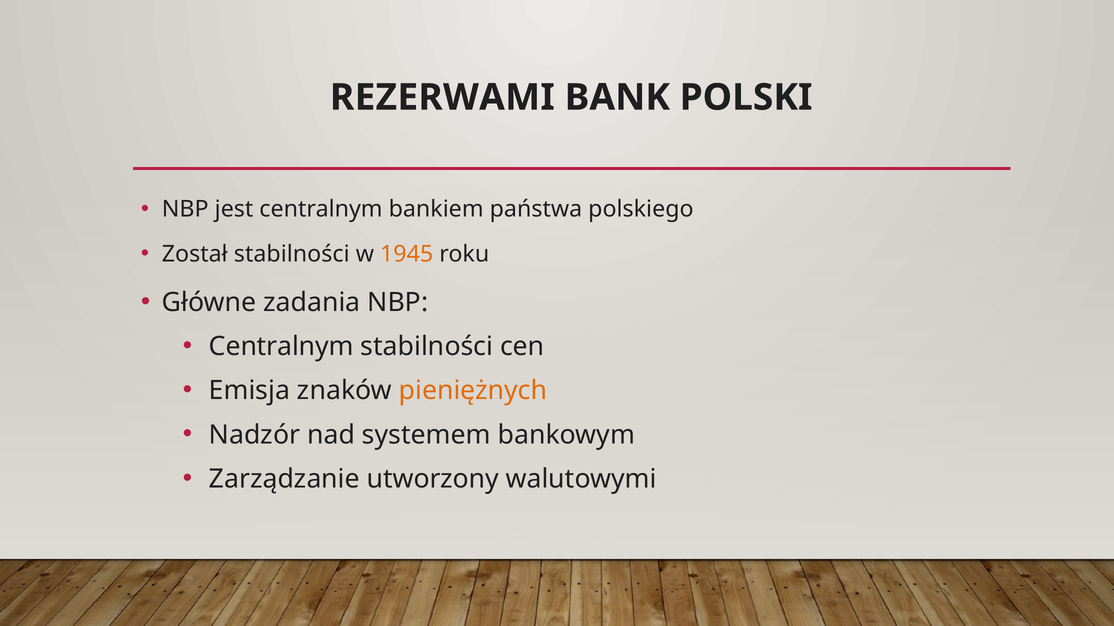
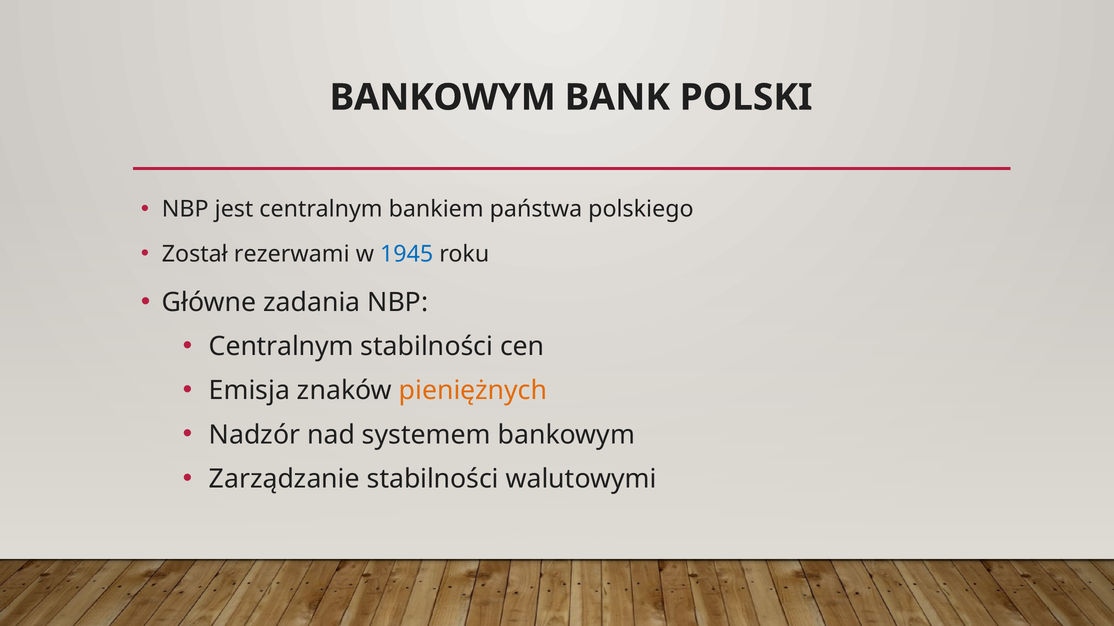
REZERWAMI at (442, 98): REZERWAMI -> BANKOWYM
Został stabilności: stabilności -> rezerwami
1945 colour: orange -> blue
Zarządzanie utworzony: utworzony -> stabilności
